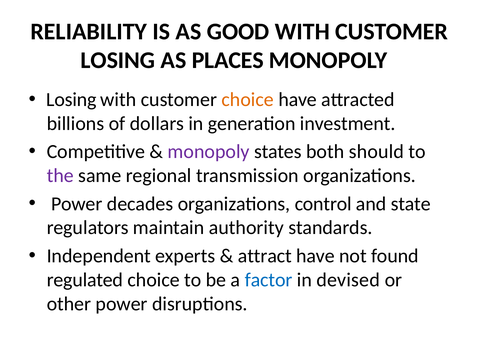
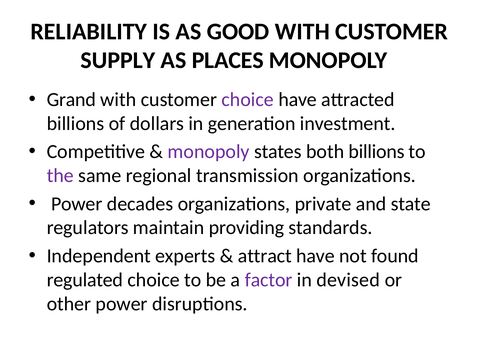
LOSING at (118, 60): LOSING -> SUPPLY
Losing at (71, 100): Losing -> Grand
choice at (248, 100) colour: orange -> purple
both should: should -> billions
control: control -> private
authority: authority -> providing
factor colour: blue -> purple
